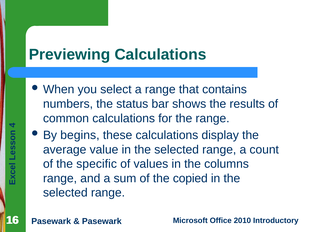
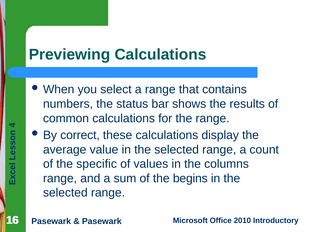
begins: begins -> correct
copied: copied -> begins
